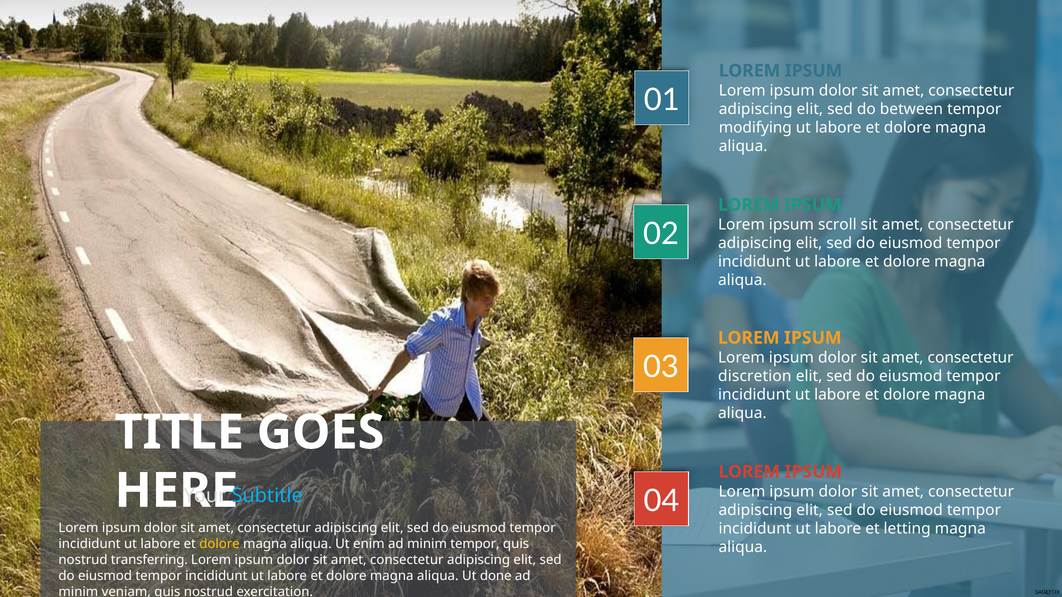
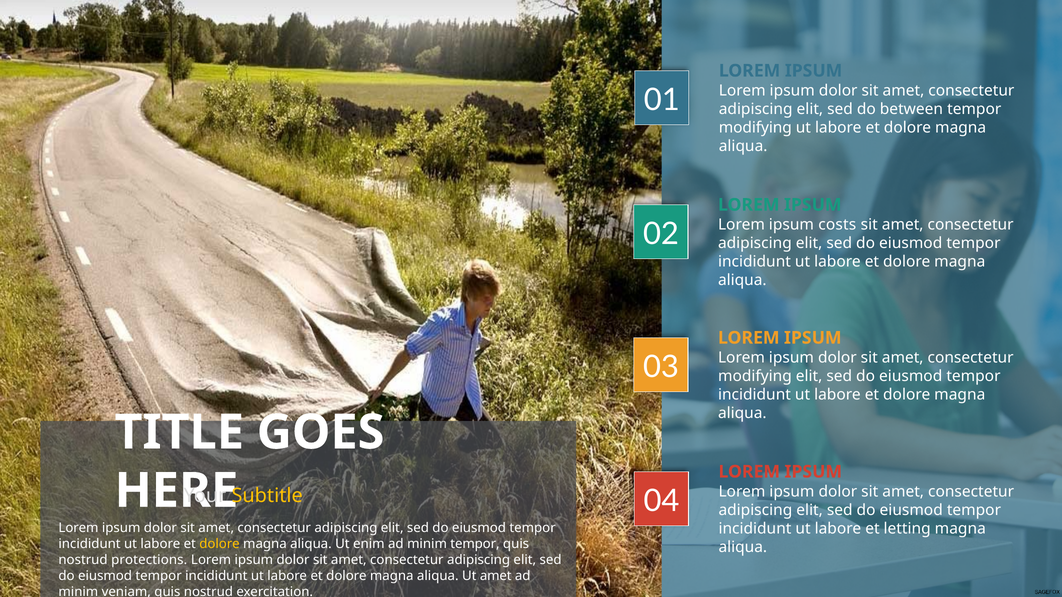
scroll: scroll -> costs
discretion at (755, 376): discretion -> modifying
Subtitle colour: light blue -> yellow
transferring: transferring -> protections
Ut done: done -> amet
